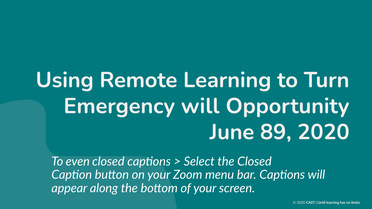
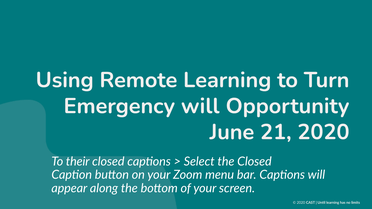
89: 89 -> 21
even: even -> their
